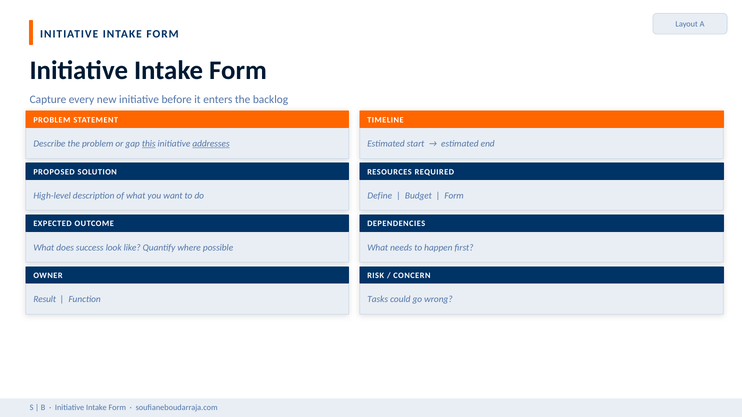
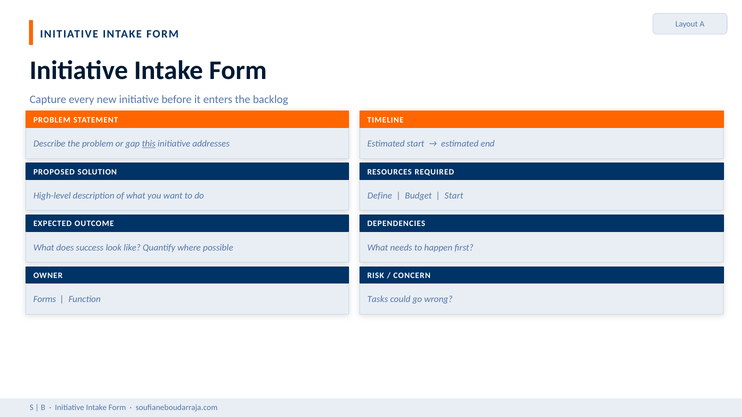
addresses underline: present -> none
Form at (454, 196): Form -> Start
Result: Result -> Forms
